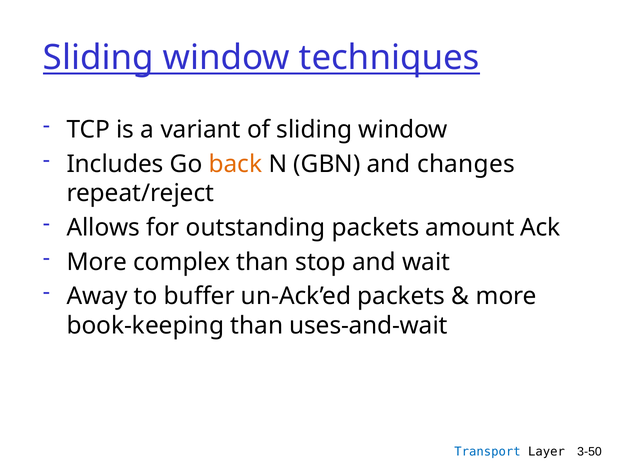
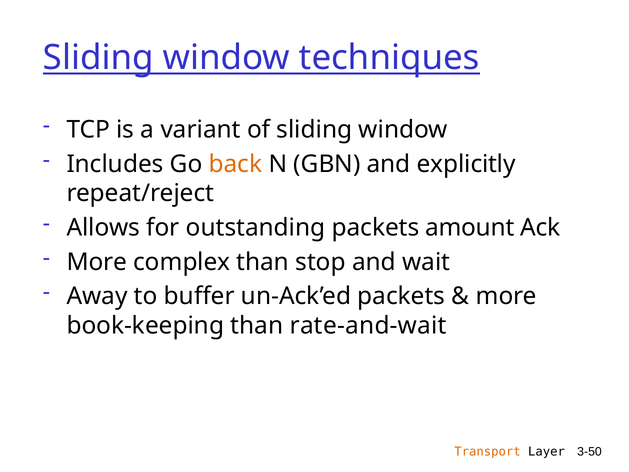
changes: changes -> explicitly
uses-and-wait: uses-and-wait -> rate-and-wait
Transport colour: blue -> orange
